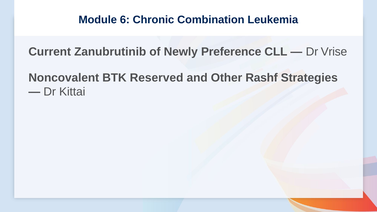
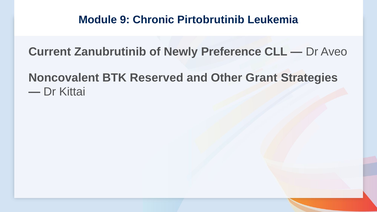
6: 6 -> 9
Combination: Combination -> Pirtobrutinib
Vrise: Vrise -> Aveo
Rashf: Rashf -> Grant
